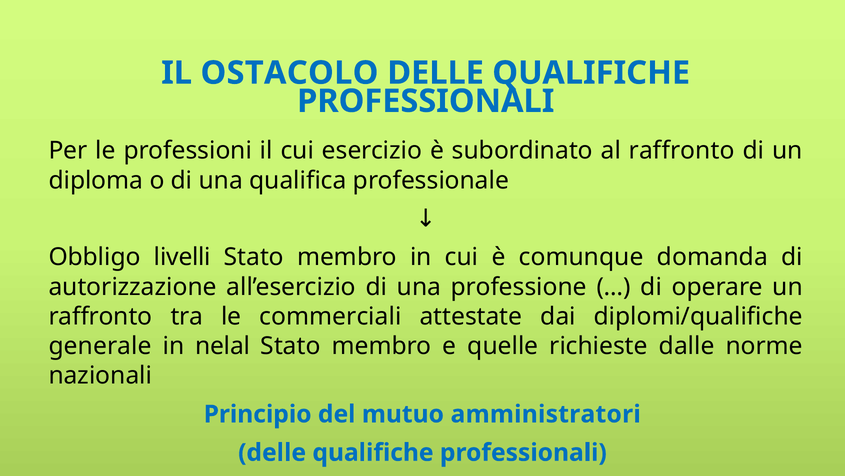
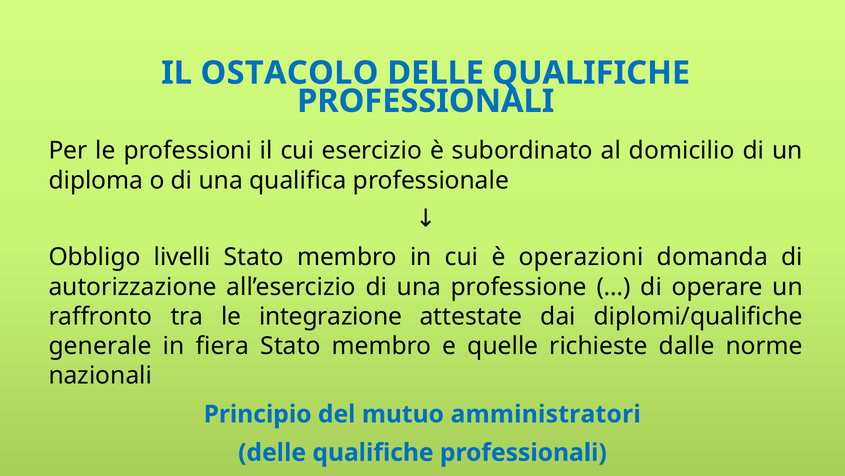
al raffronto: raffronto -> domicilio
comunque: comunque -> operazioni
commerciali: commerciali -> integrazione
nelal: nelal -> fiera
